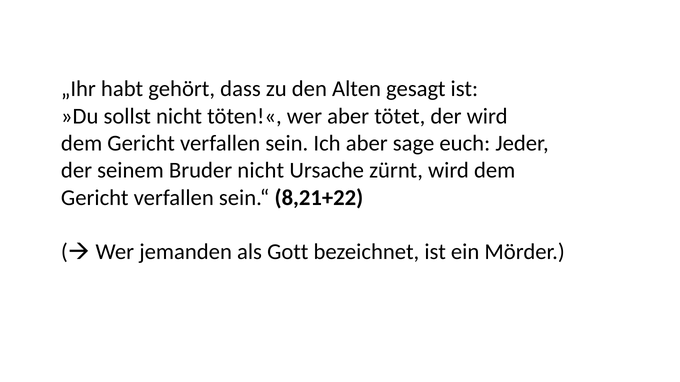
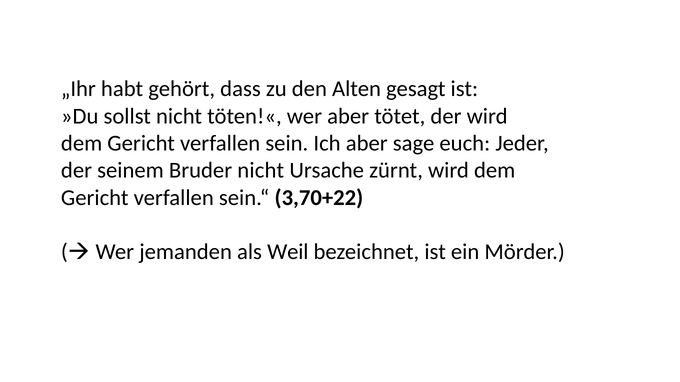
8,21+22: 8,21+22 -> 3,70+22
Gott: Gott -> Weil
